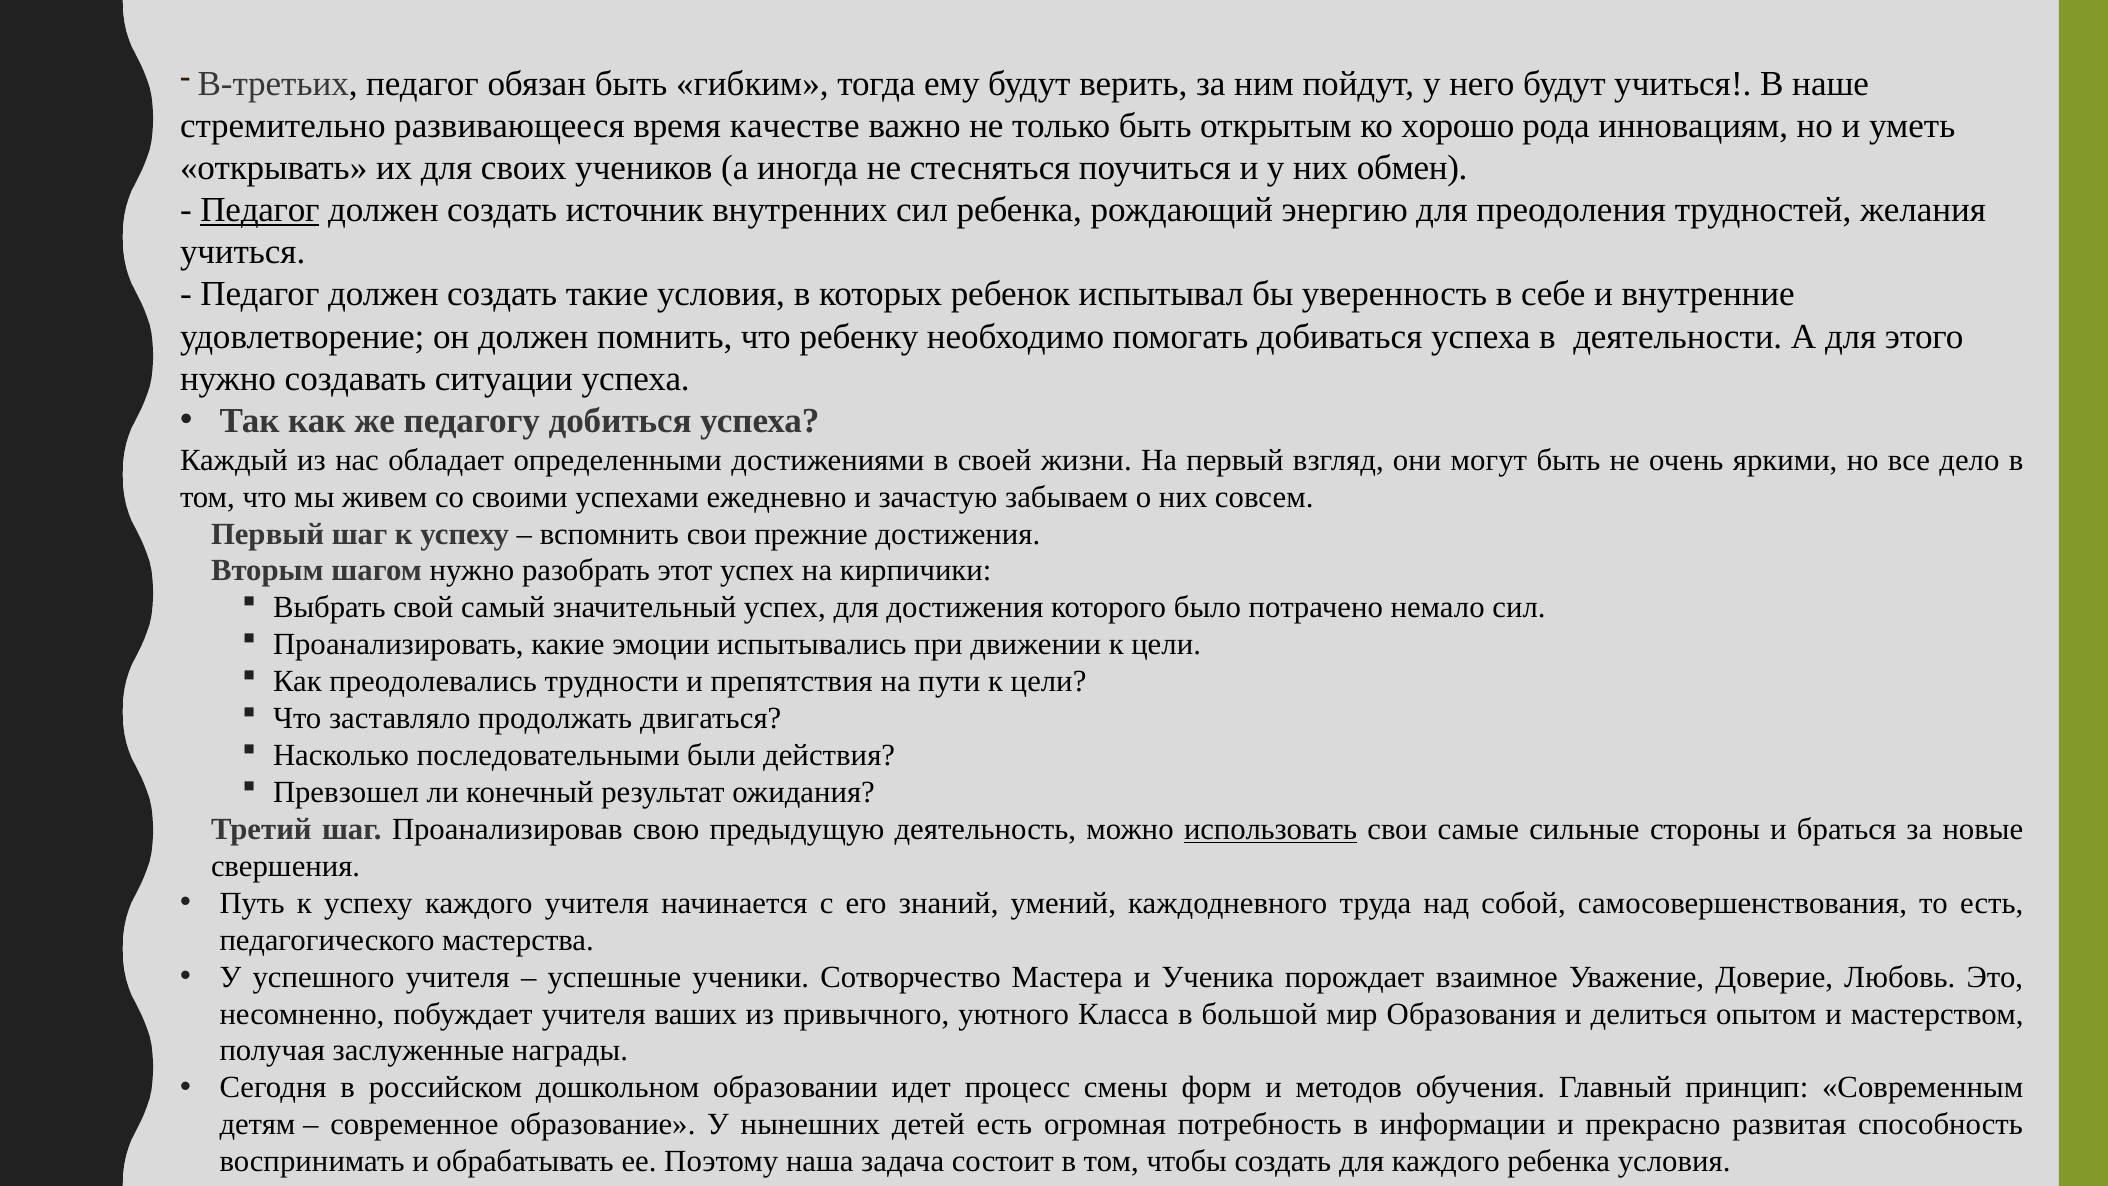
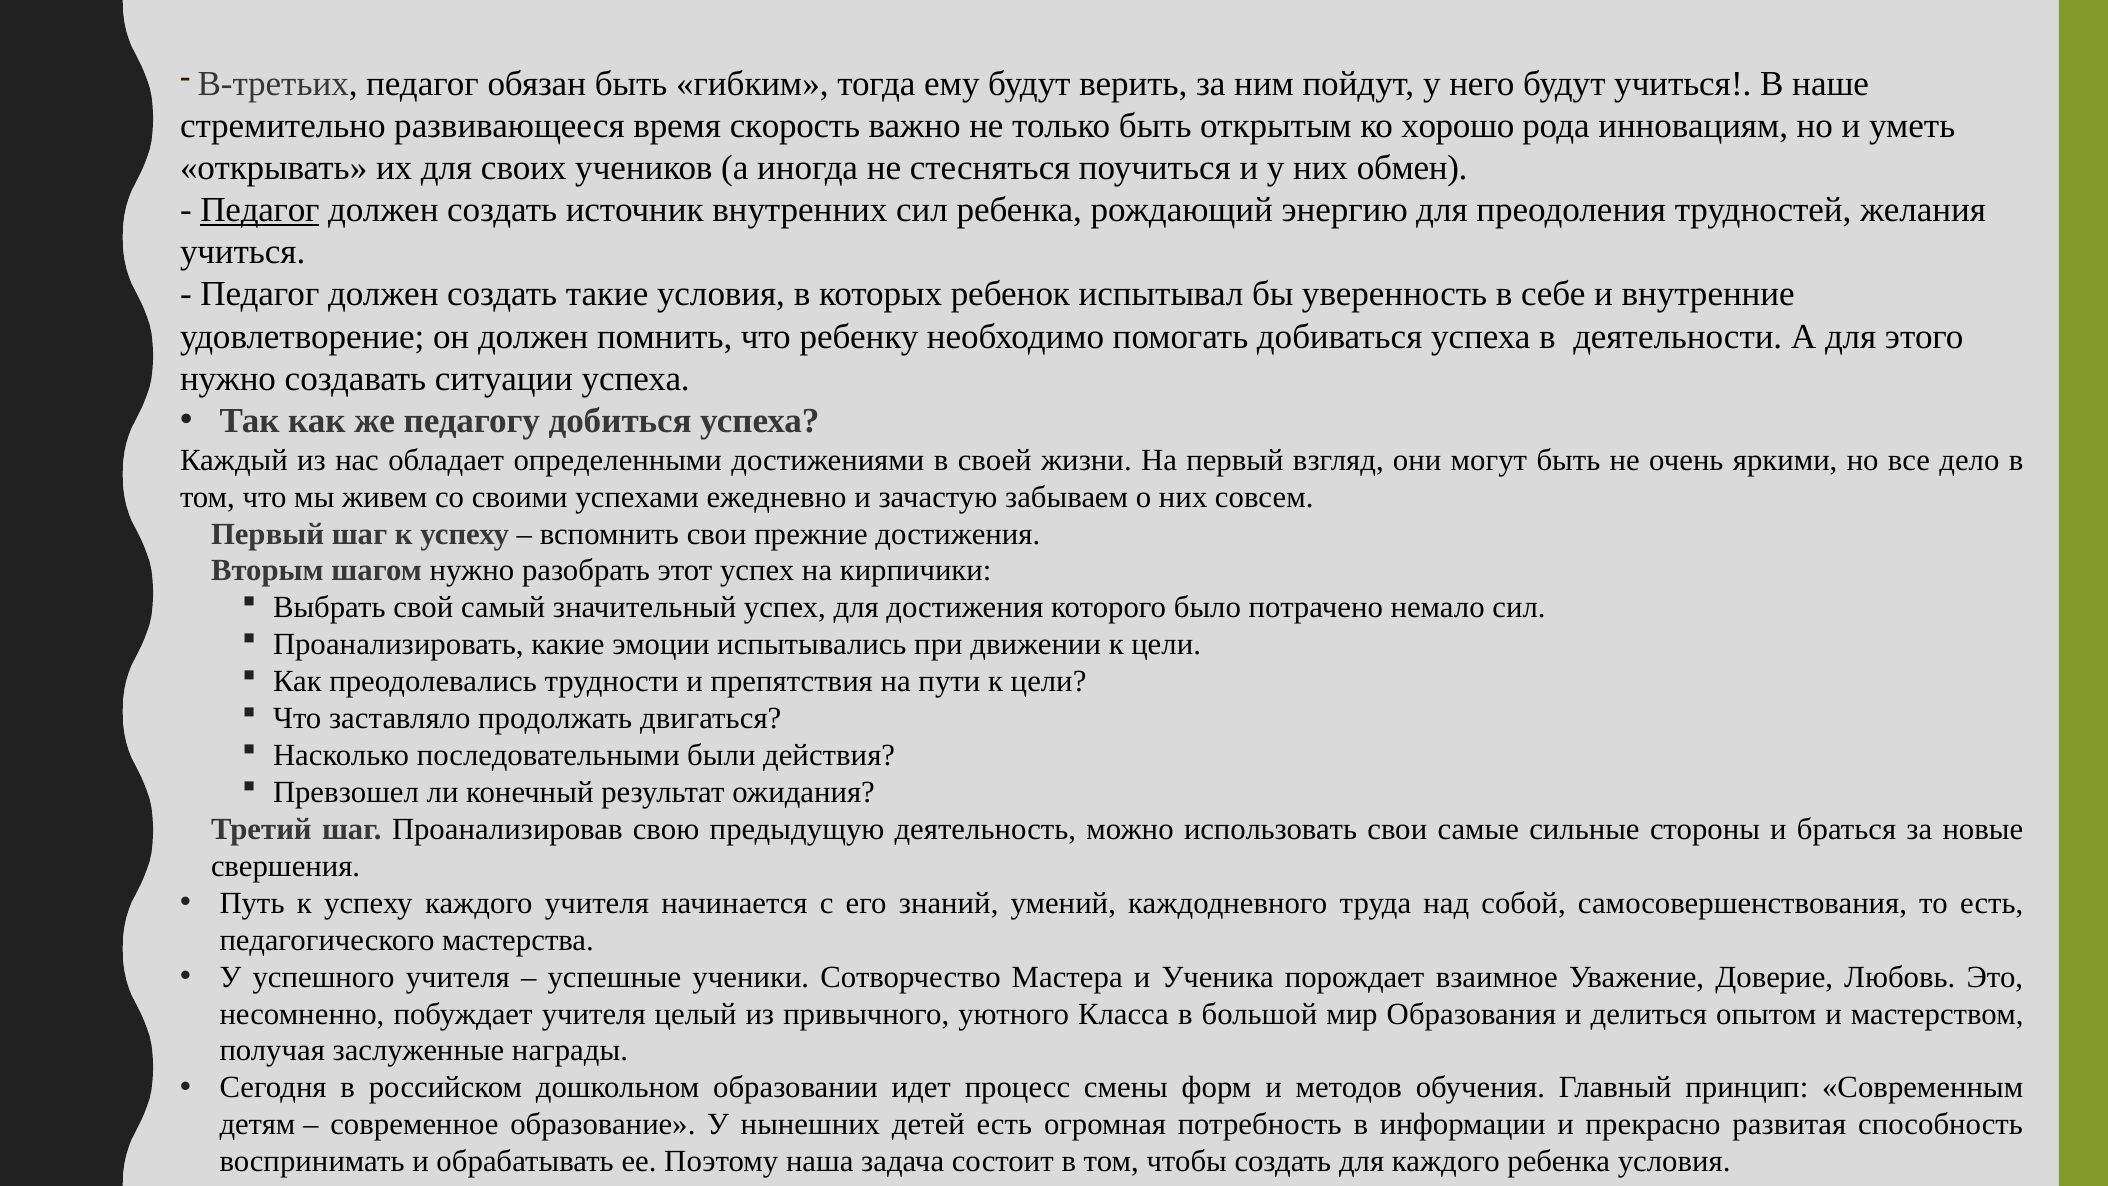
качестве: качестве -> скорость
использовать underline: present -> none
ваших: ваших -> целый
